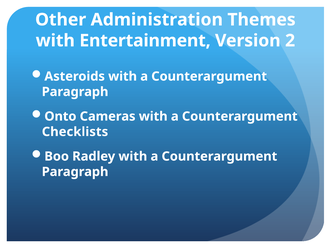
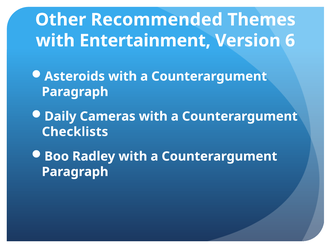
Administration: Administration -> Recommended
2: 2 -> 6
Onto: Onto -> Daily
